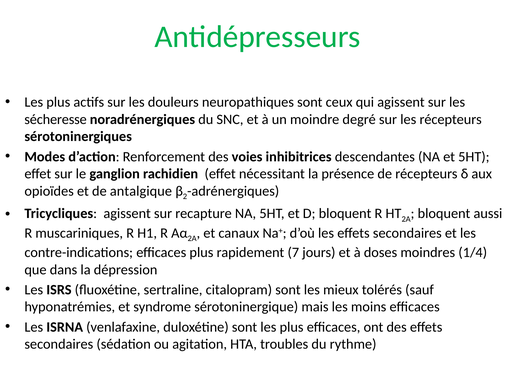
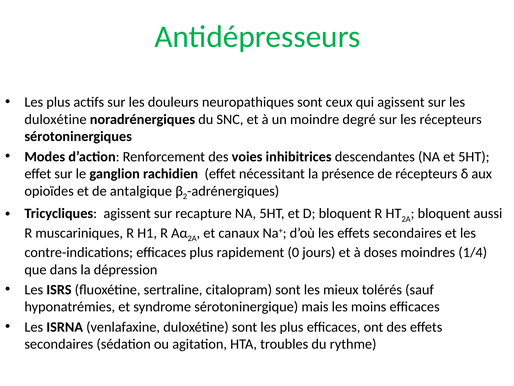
sécheresse at (56, 119): sécheresse -> duloxétine
7: 7 -> 0
